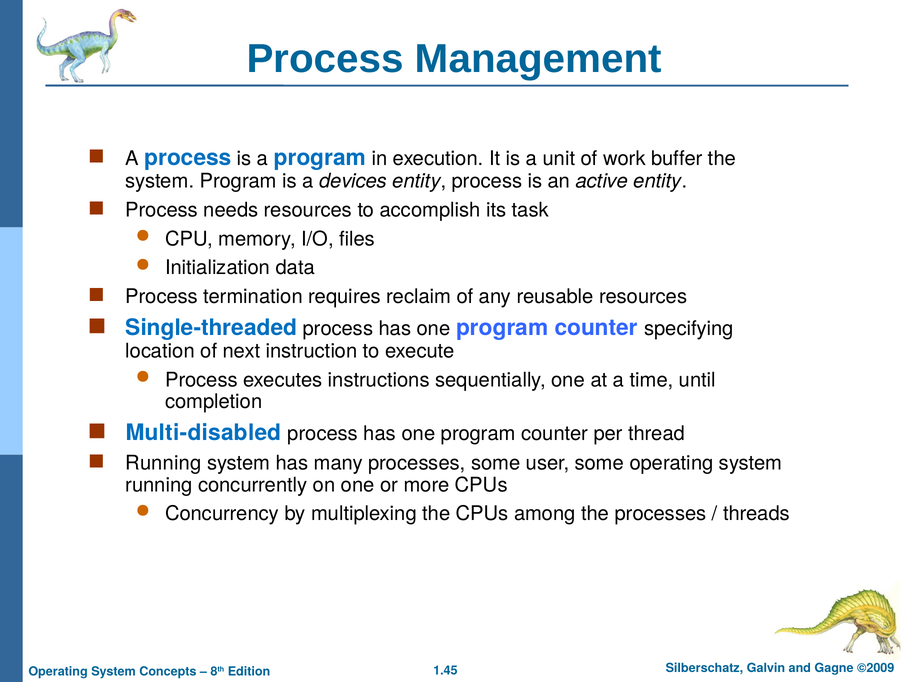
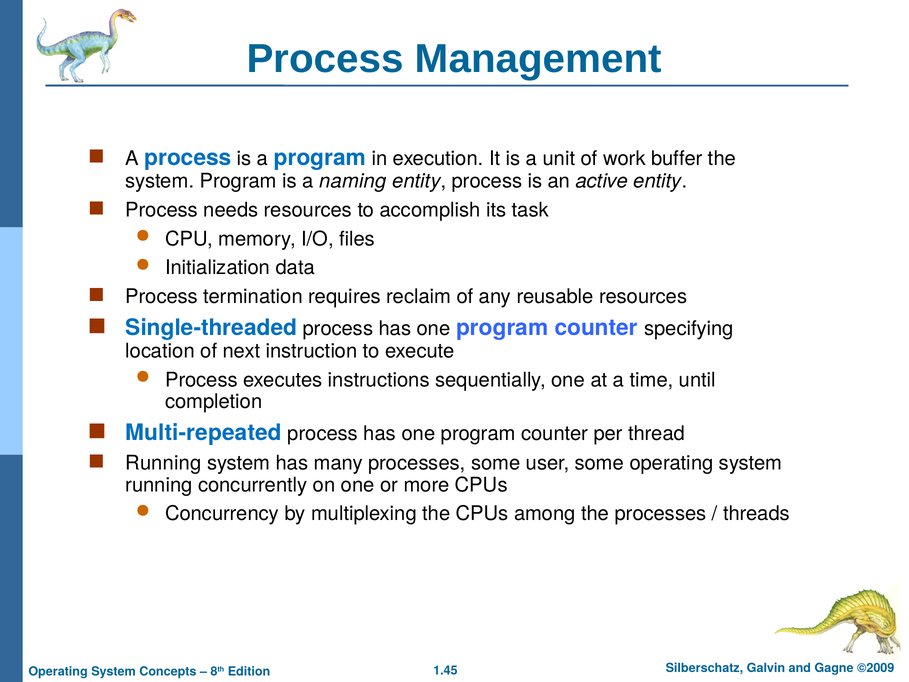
devices: devices -> naming
Multi-disabled: Multi-disabled -> Multi-repeated
